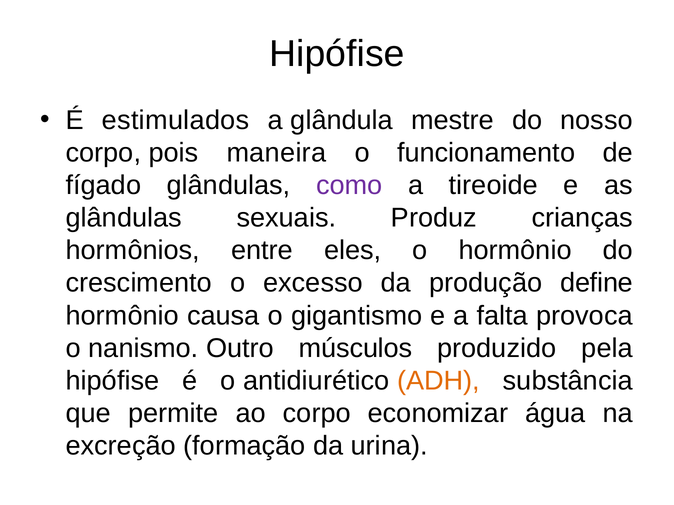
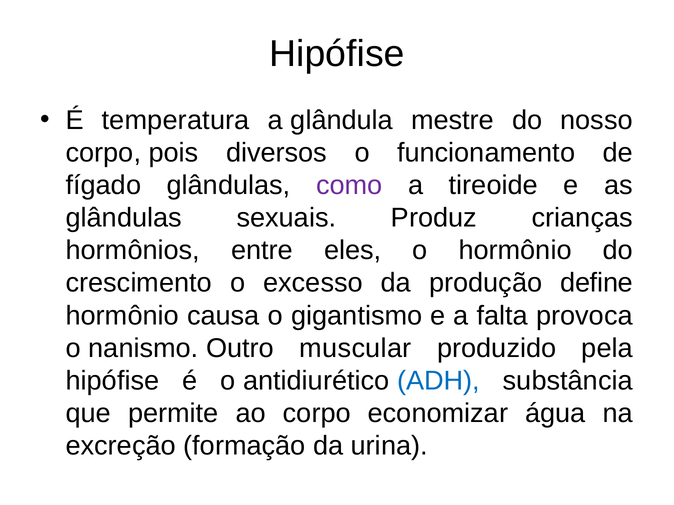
estimulados: estimulados -> temperatura
maneira: maneira -> diversos
músculos: músculos -> muscular
ADH colour: orange -> blue
